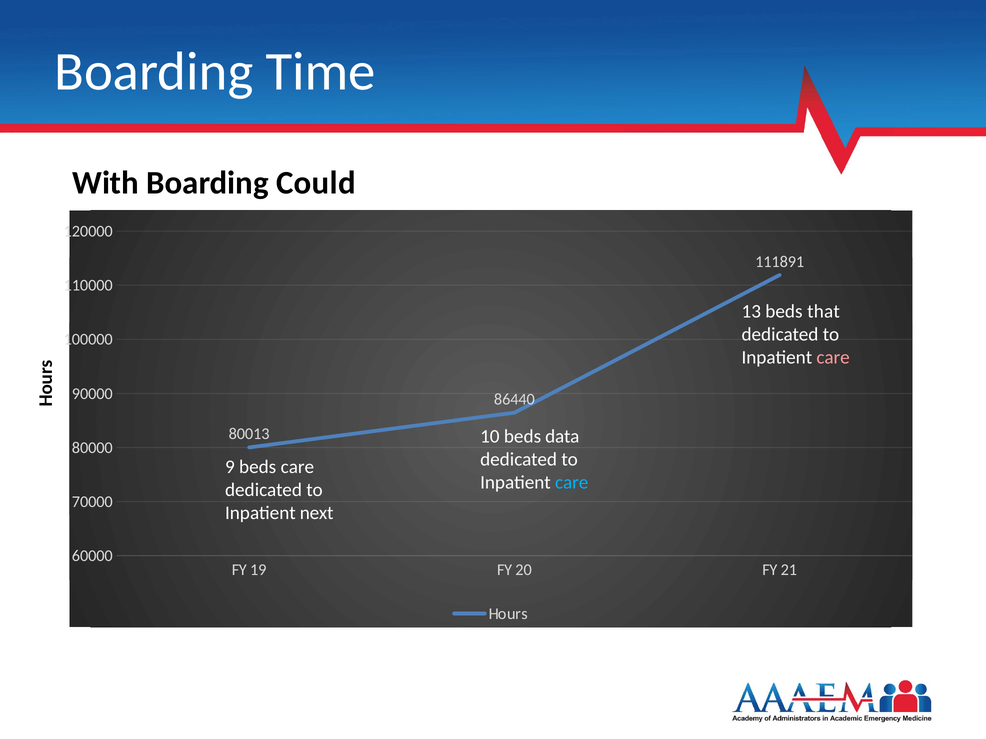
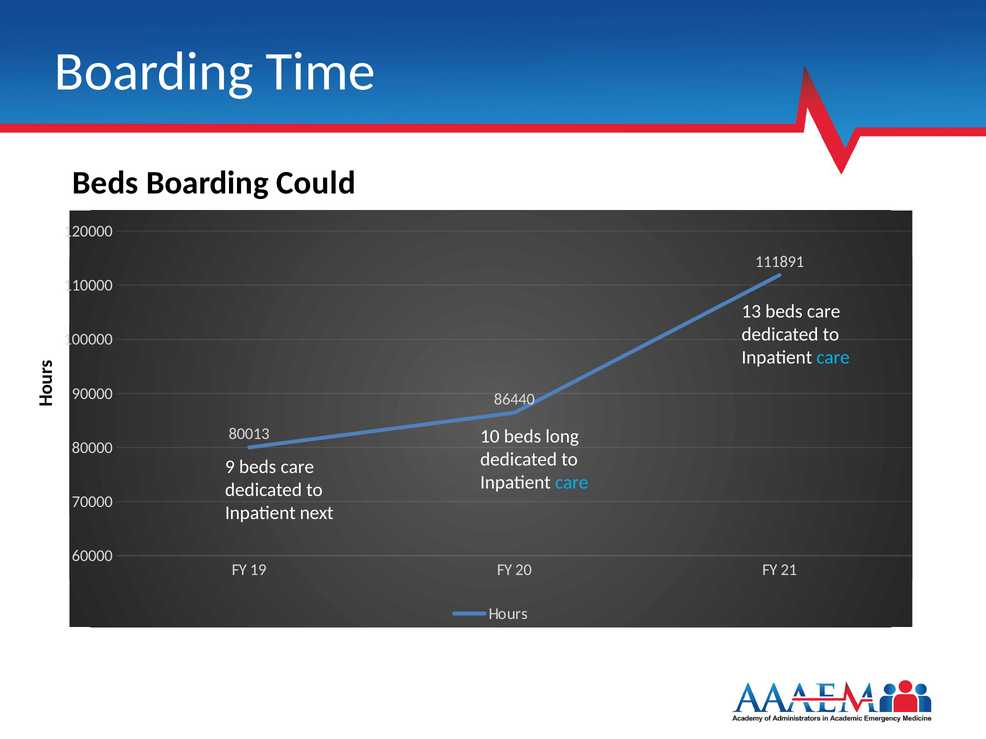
With at (106, 183): With -> Beds
13 beds that: that -> care
care at (833, 358) colour: pink -> light blue
data: data -> long
